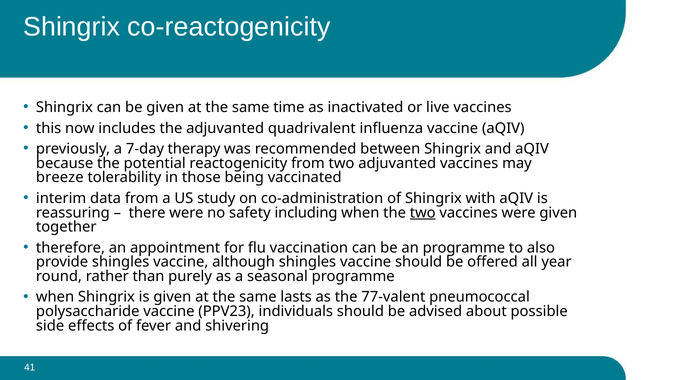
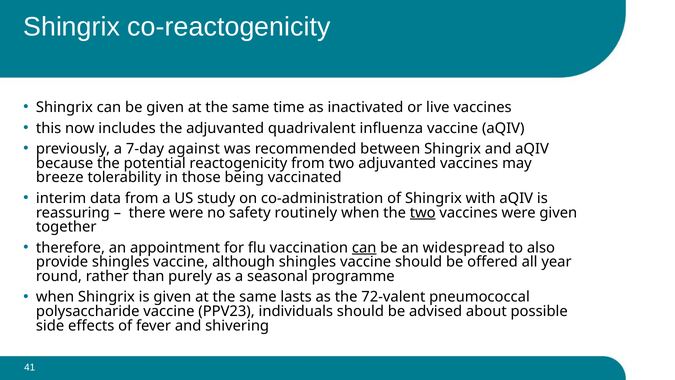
therapy: therapy -> against
including: including -> routinely
can at (364, 247) underline: none -> present
an programme: programme -> widespread
77-valent: 77-valent -> 72-valent
